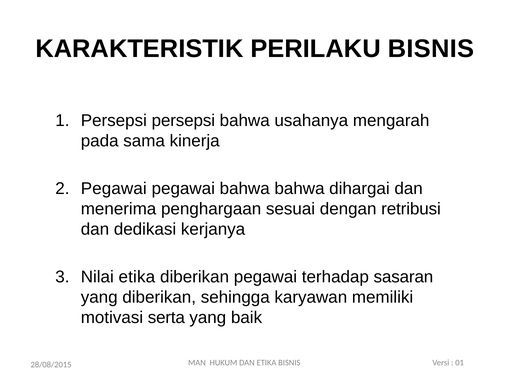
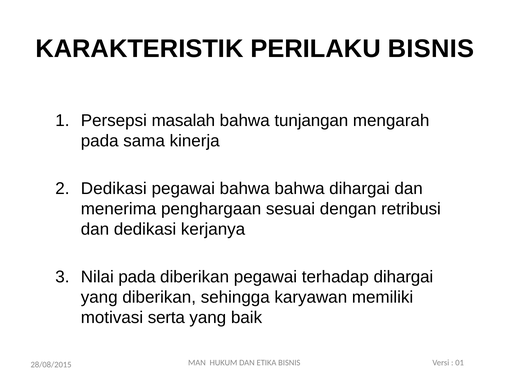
Persepsi persepsi: persepsi -> masalah
usahanya: usahanya -> tunjangan
Pegawai at (114, 189): Pegawai -> Dedikasi
Nilai etika: etika -> pada
terhadap sasaran: sasaran -> dihargai
